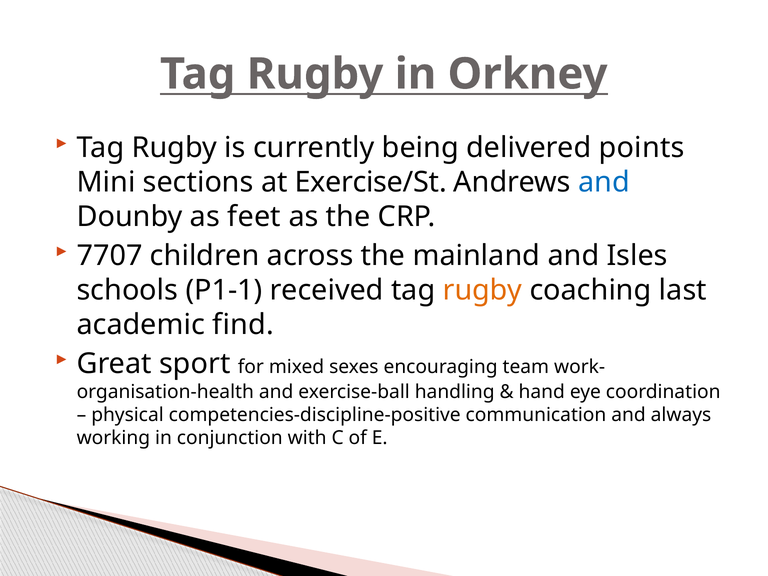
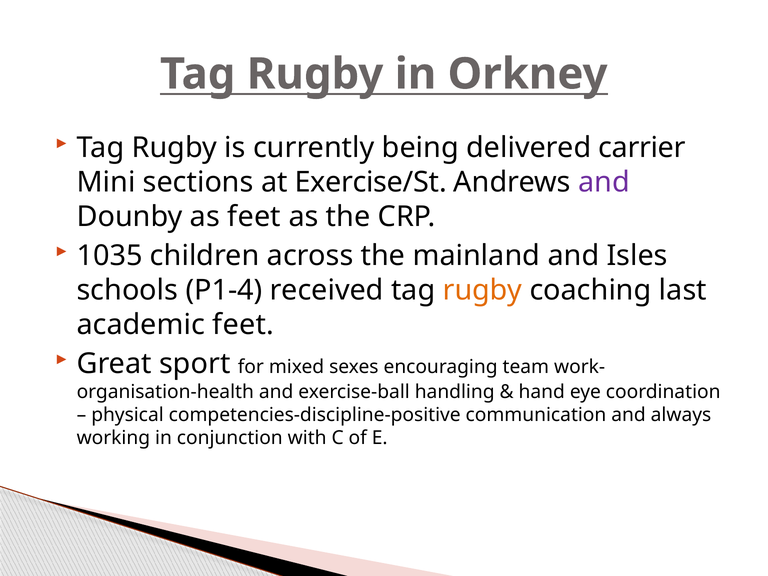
points: points -> carrier
and at (604, 182) colour: blue -> purple
7707: 7707 -> 1035
P1-1: P1-1 -> P1-4
academic find: find -> feet
